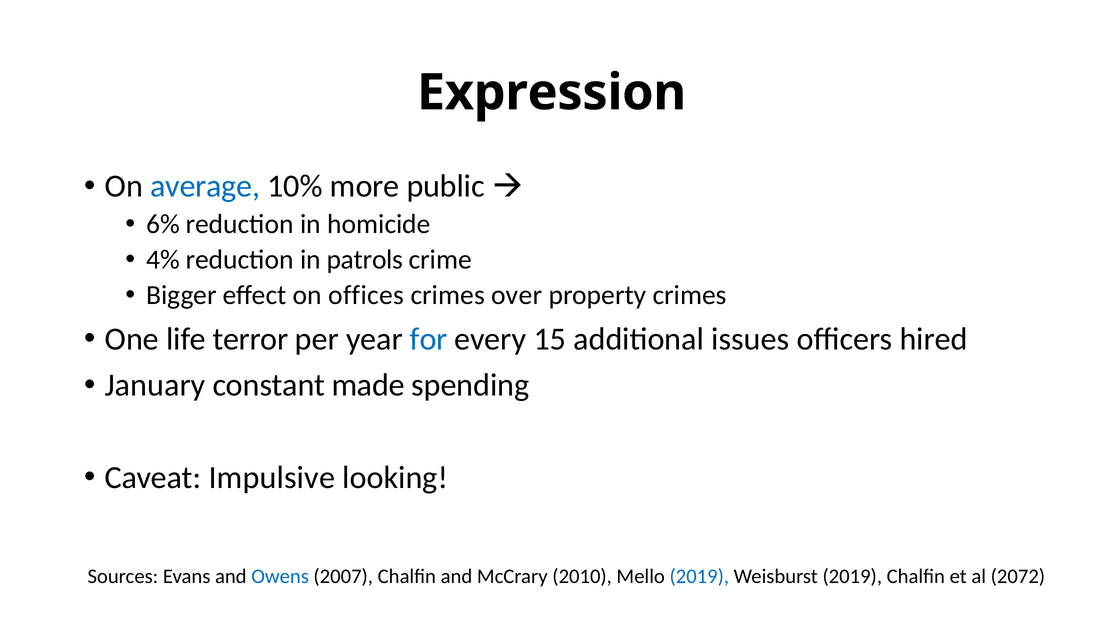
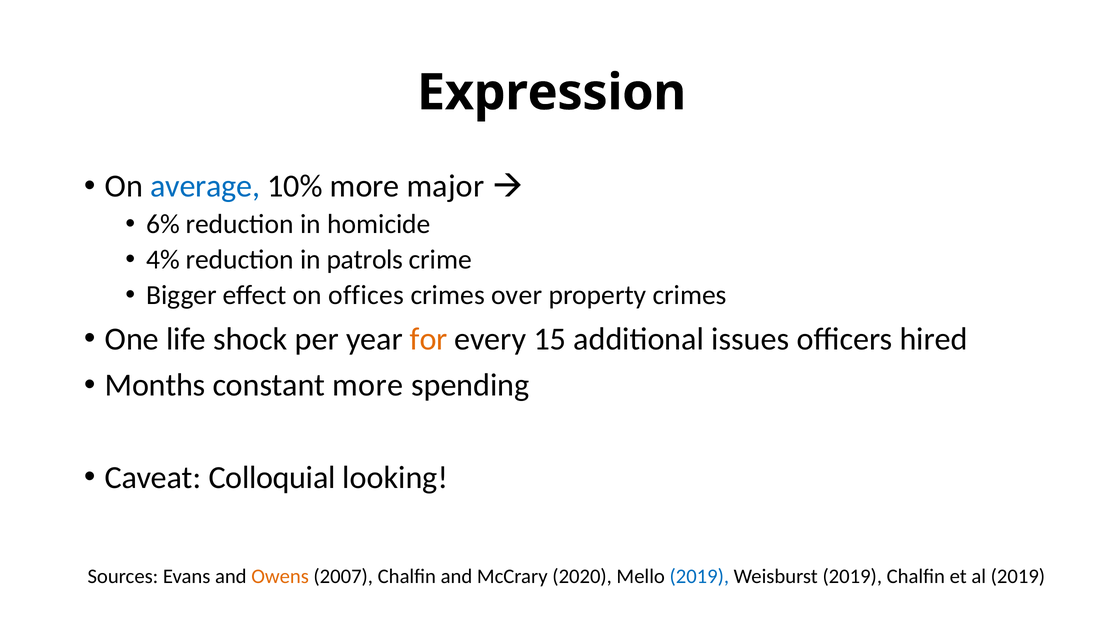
public: public -> major
terror: terror -> shock
for colour: blue -> orange
January: January -> Months
constant made: made -> more
Impulsive: Impulsive -> Colloquial
Owens colour: blue -> orange
2010: 2010 -> 2020
al 2072: 2072 -> 2019
